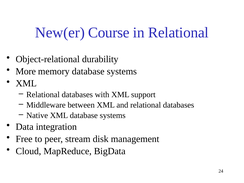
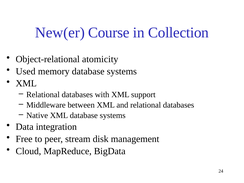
in Relational: Relational -> Collection
durability: durability -> atomicity
More: More -> Used
